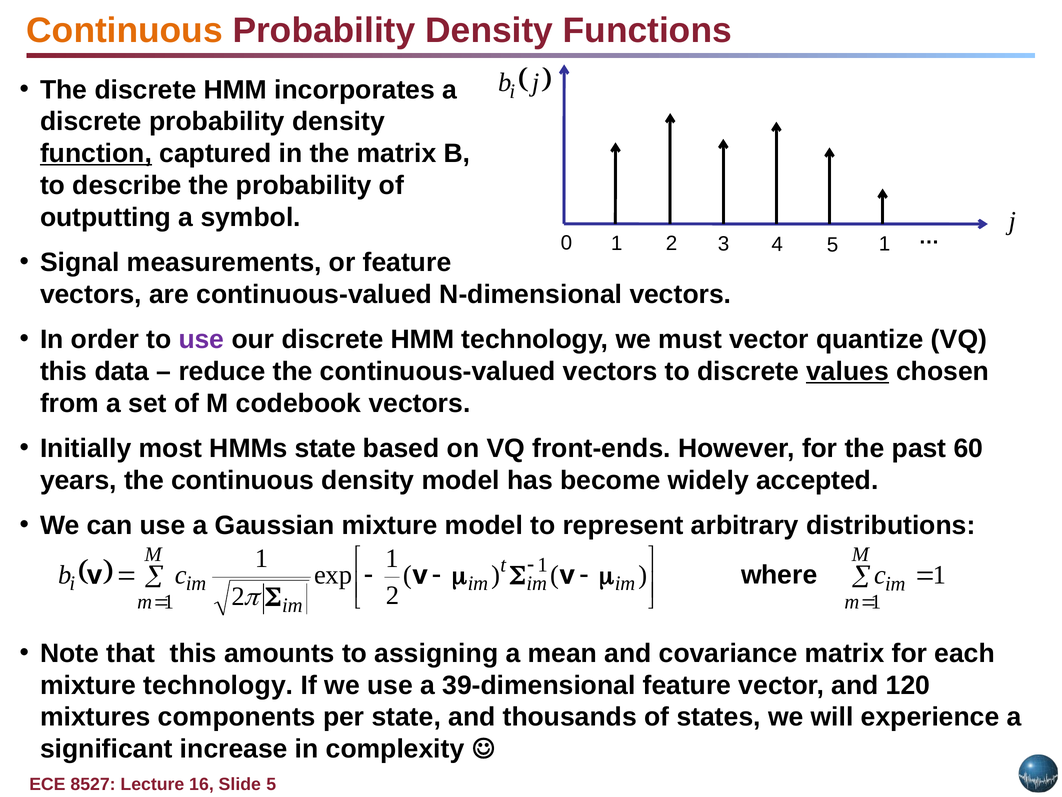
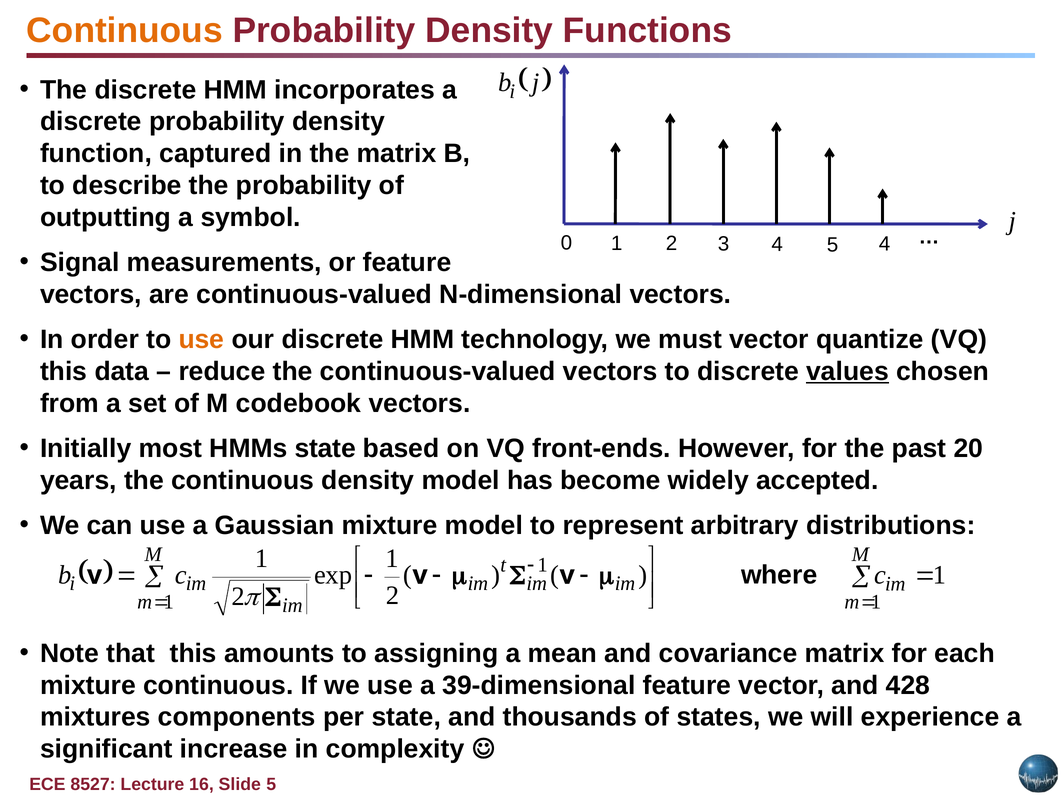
function underline: present -> none
5 1: 1 -> 4
use at (201, 339) colour: purple -> orange
60: 60 -> 20
mixture technology: technology -> continuous
120: 120 -> 428
